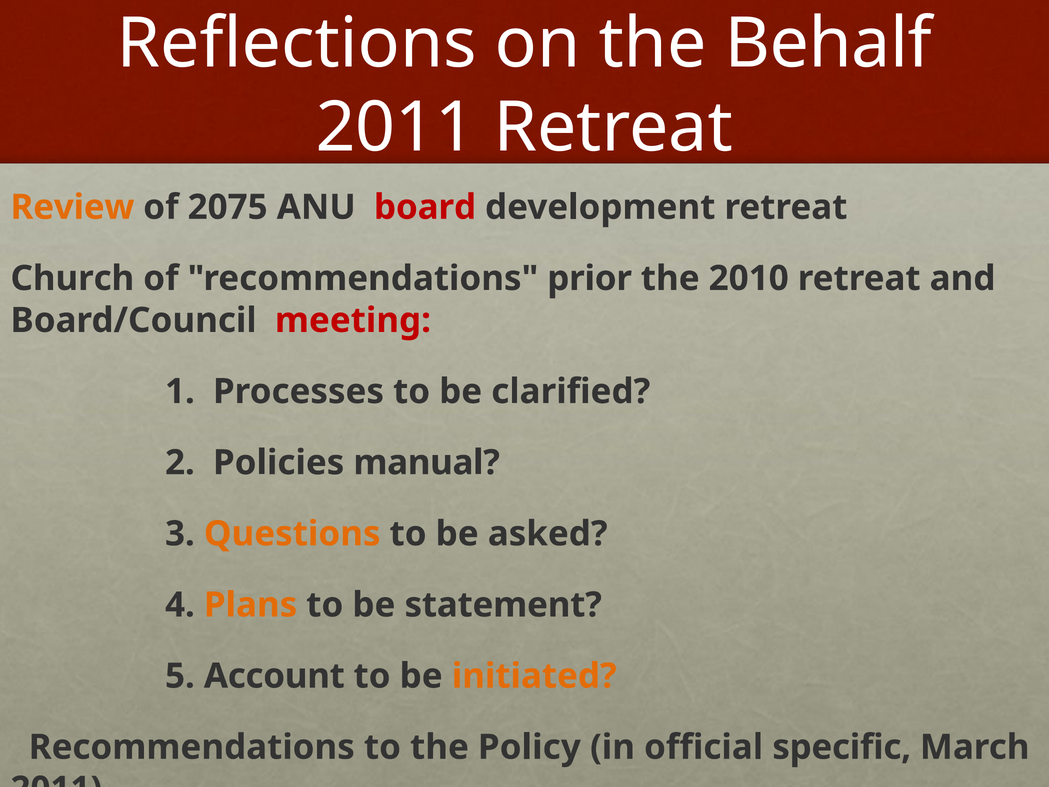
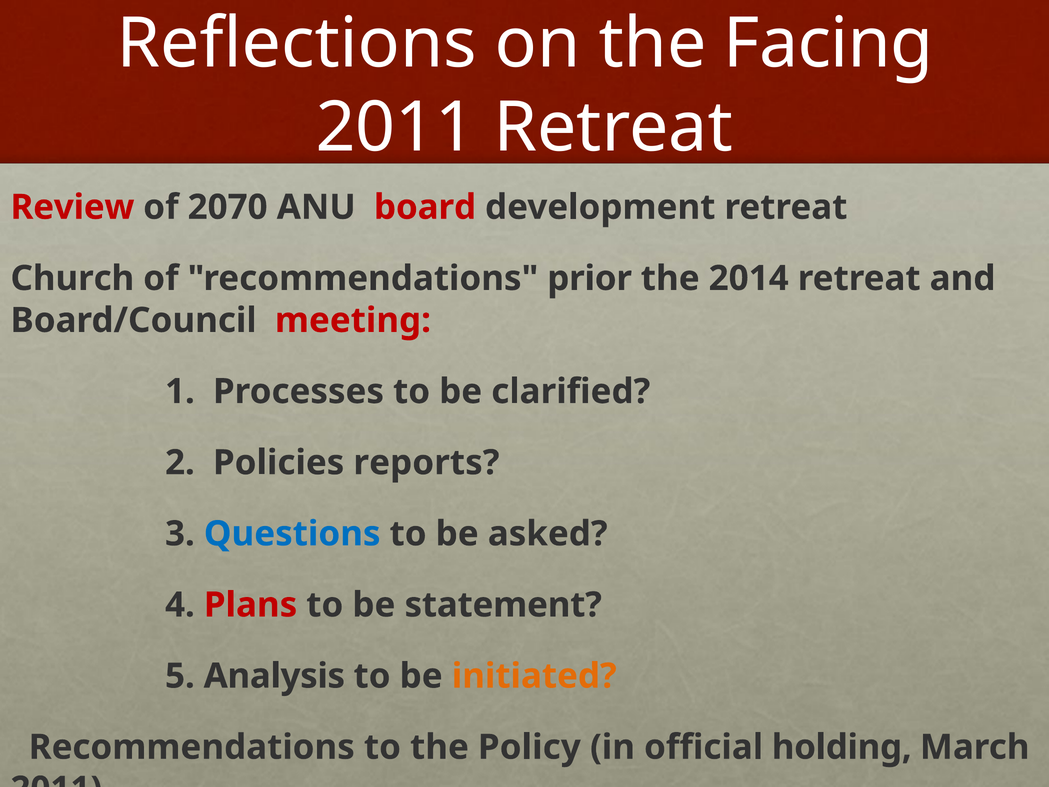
Behalf: Behalf -> Facing
Review colour: orange -> red
2075: 2075 -> 2070
2010: 2010 -> 2014
manual: manual -> reports
Questions colour: orange -> blue
Plans colour: orange -> red
Account: Account -> Analysis
specific: specific -> holding
